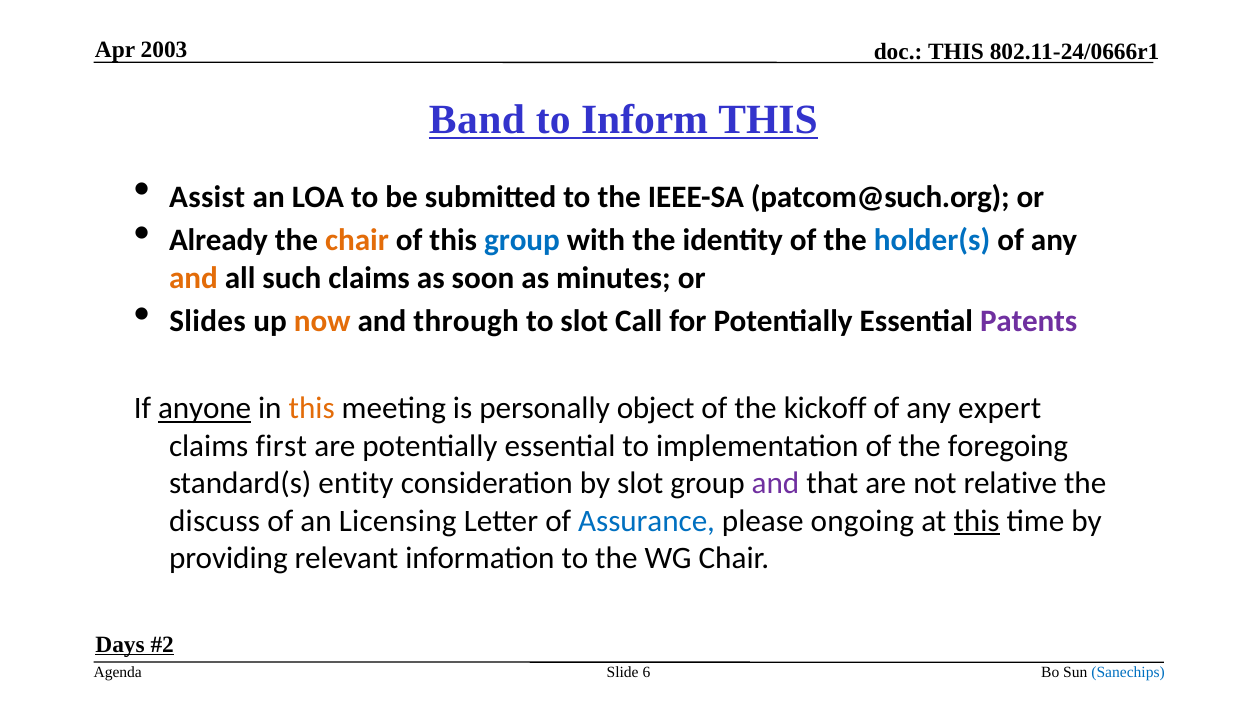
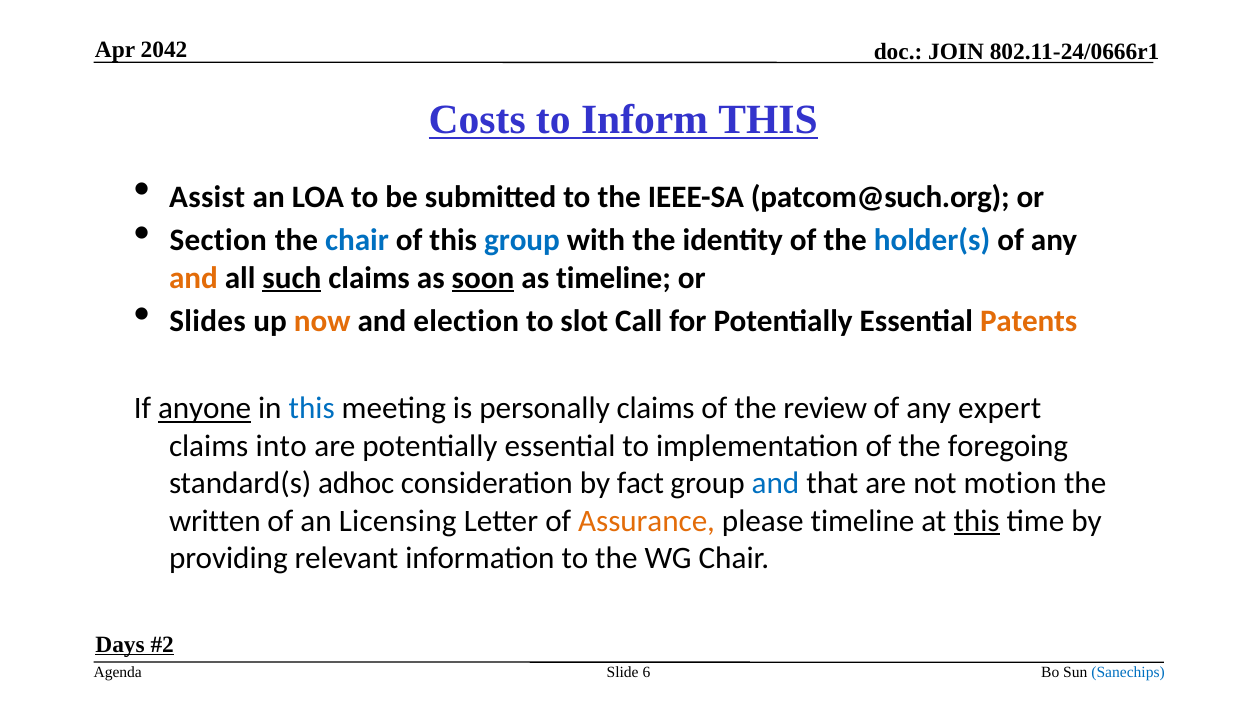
2003: 2003 -> 2042
THIS at (956, 52): THIS -> JOIN
Band: Band -> Costs
Already: Already -> Section
chair at (357, 241) colour: orange -> blue
such underline: none -> present
soon underline: none -> present
as minutes: minutes -> timeline
through: through -> election
Patents colour: purple -> orange
this at (312, 409) colour: orange -> blue
personally object: object -> claims
kickoff: kickoff -> review
first: first -> into
entity: entity -> adhoc
by slot: slot -> fact
and at (776, 484) colour: purple -> blue
relative: relative -> motion
discuss: discuss -> written
Assurance colour: blue -> orange
please ongoing: ongoing -> timeline
